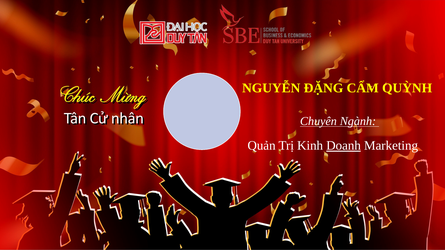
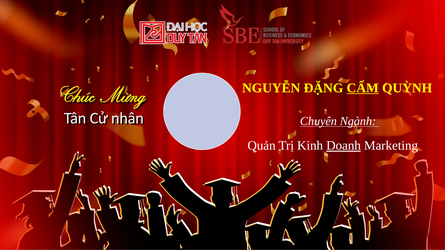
CẨM underline: none -> present
